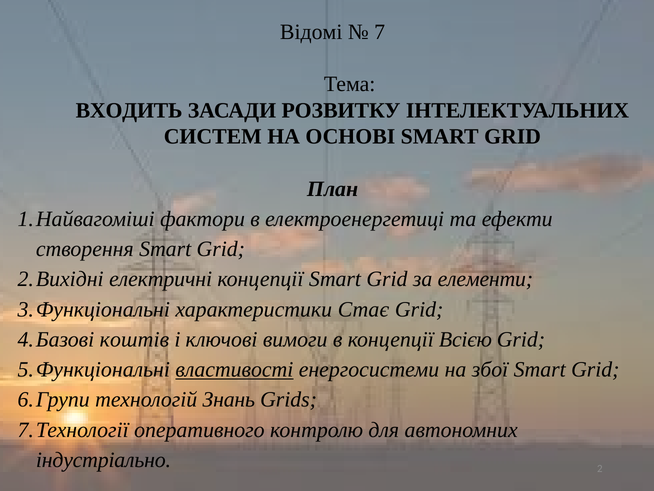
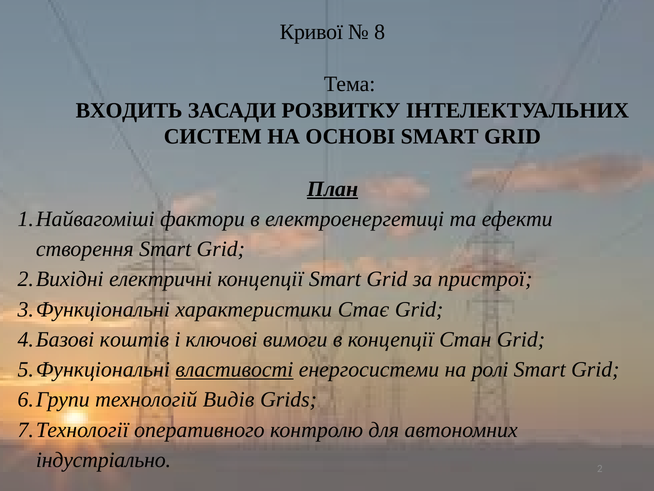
Відомі: Відомі -> Кривої
7: 7 -> 8
План underline: none -> present
елементи: елементи -> пристрої
Всією: Всією -> Стан
збої: збої -> ролі
Знань: Знань -> Видів
